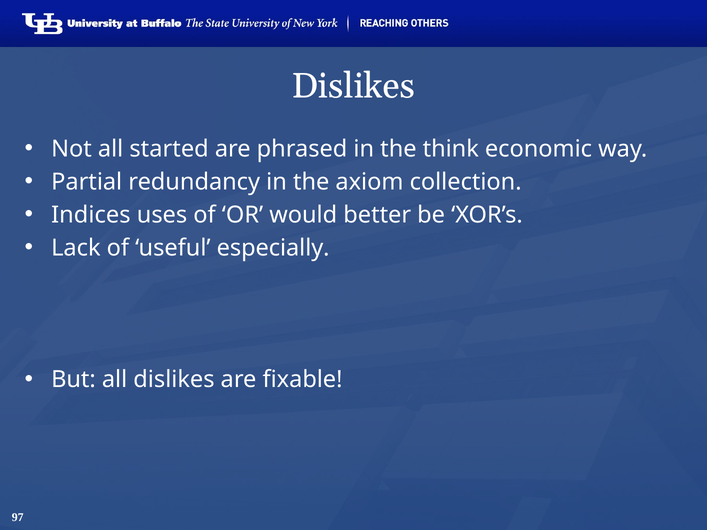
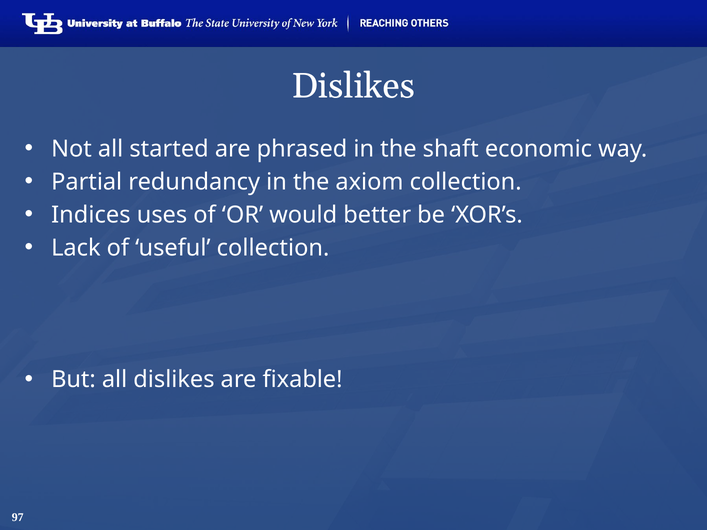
think: think -> shaft
useful especially: especially -> collection
